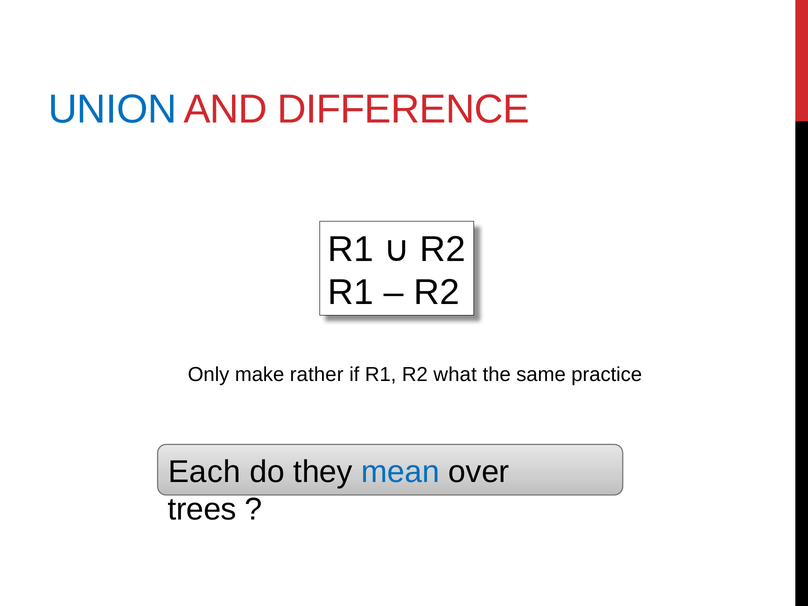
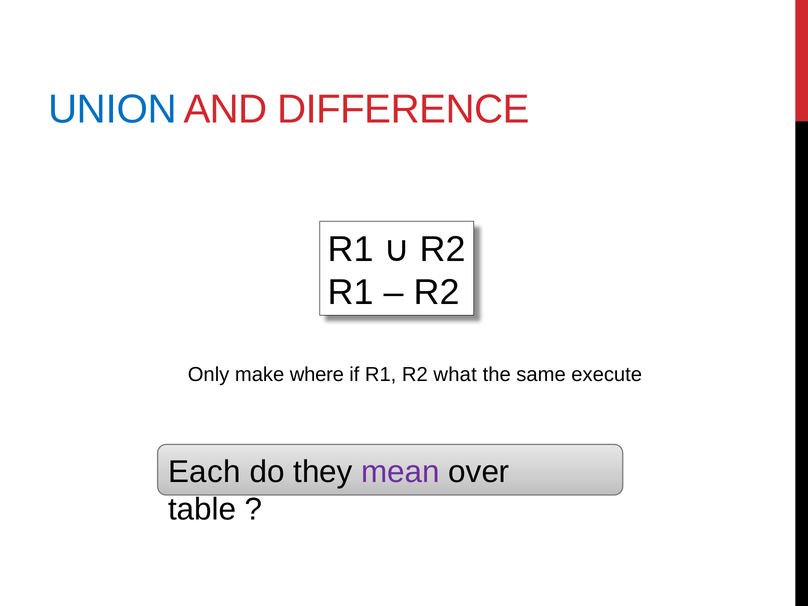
rather: rather -> where
practice: practice -> execute
mean colour: blue -> purple
trees: trees -> table
